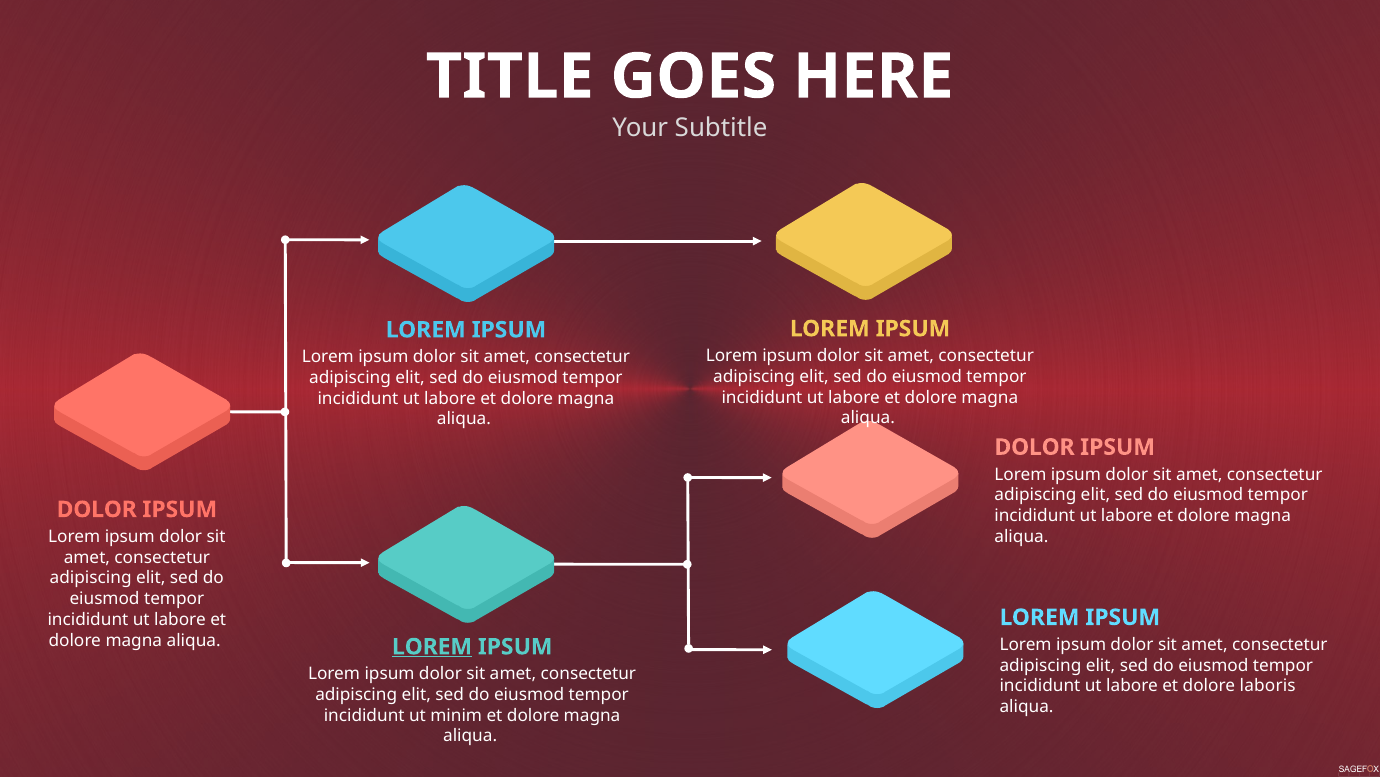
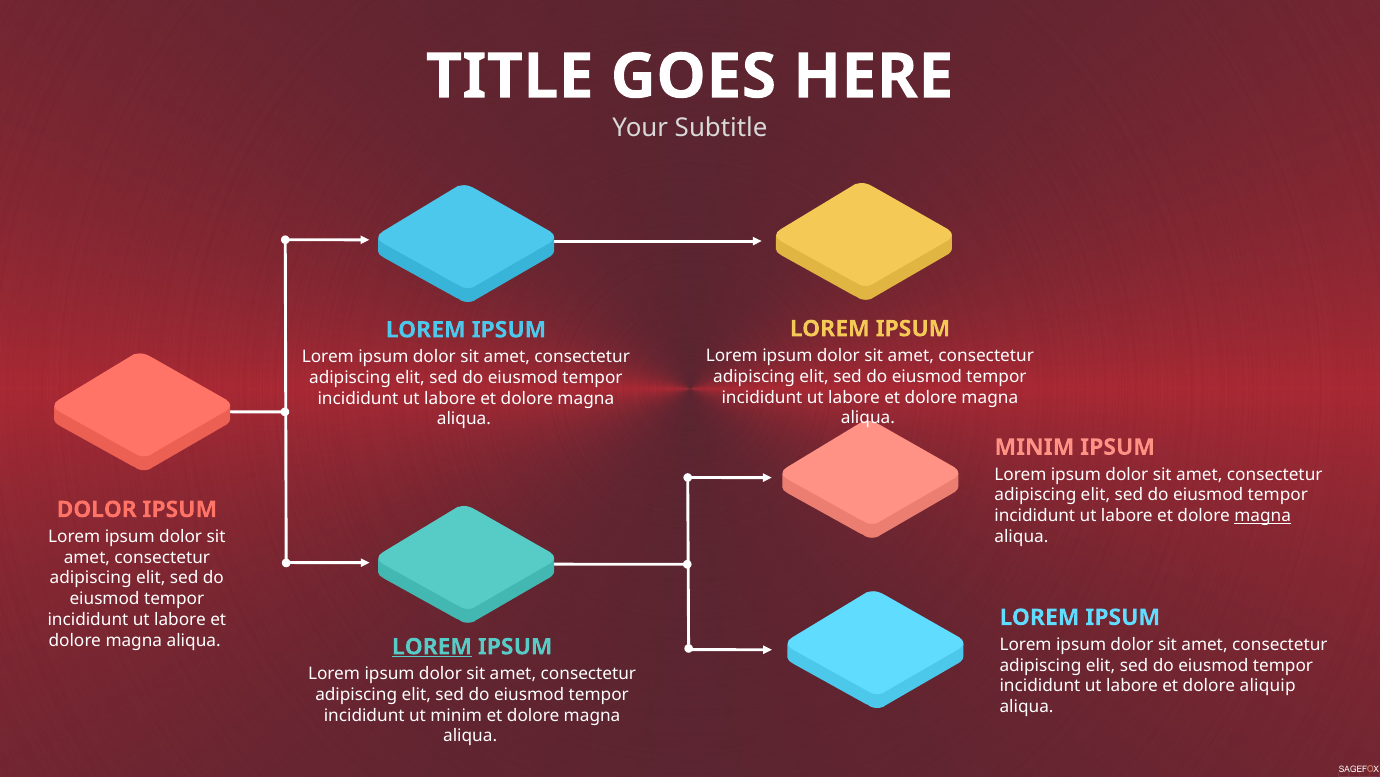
DOLOR at (1035, 447): DOLOR -> MINIM
magna at (1263, 515) underline: none -> present
laboris: laboris -> aliquip
